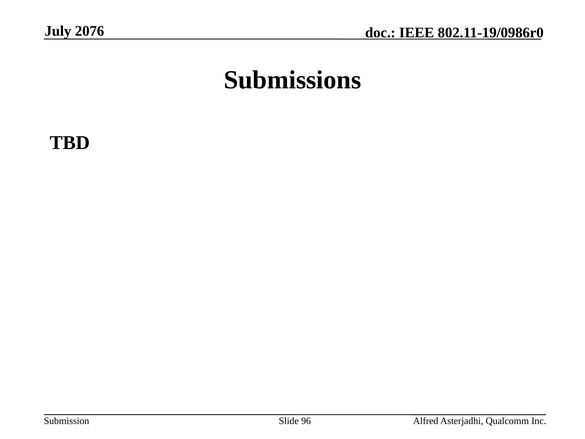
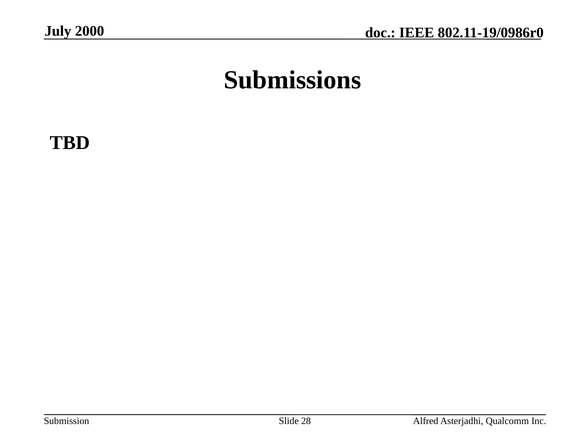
2076: 2076 -> 2000
96: 96 -> 28
